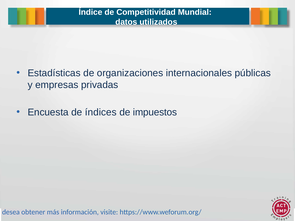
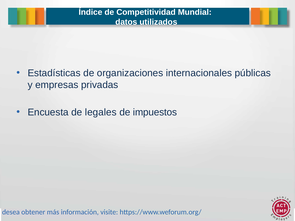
índices: índices -> legales
